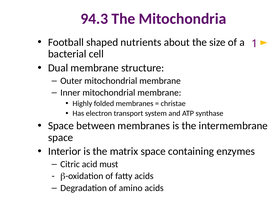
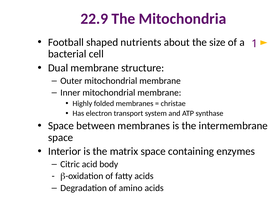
94.3: 94.3 -> 22.9
must: must -> body
